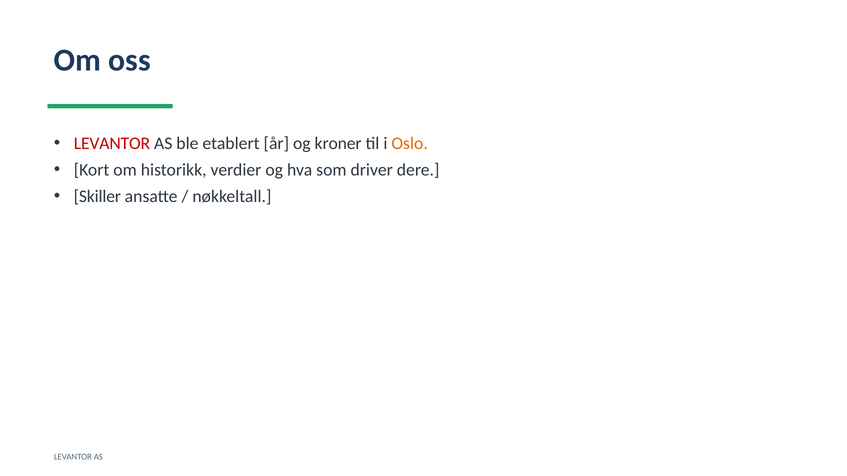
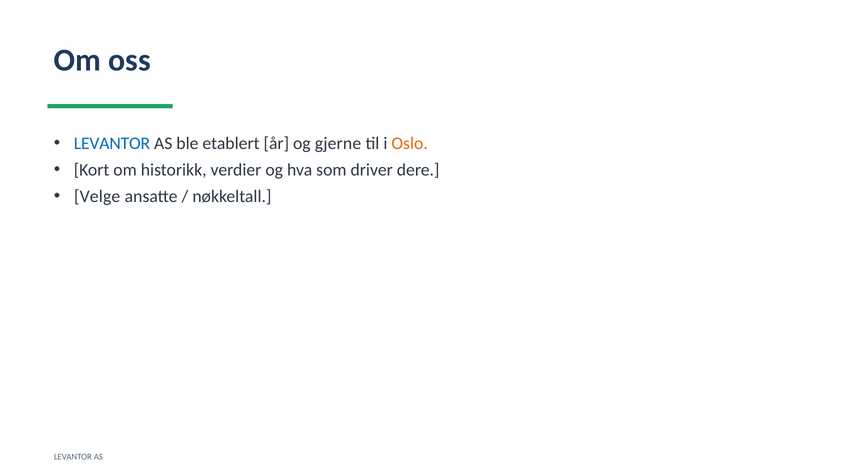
LEVANTOR at (112, 143) colour: red -> blue
kroner: kroner -> gjerne
Skiller: Skiller -> Velge
